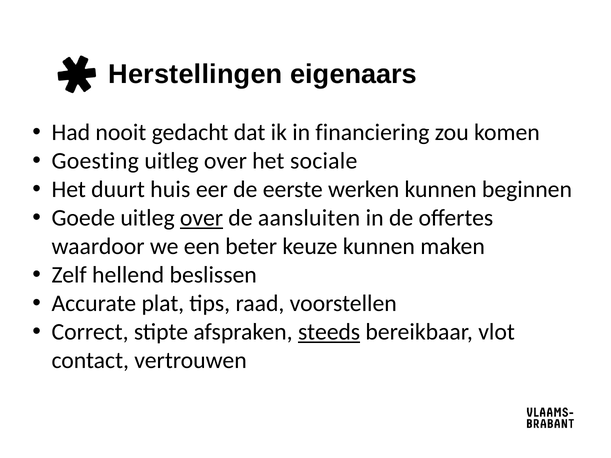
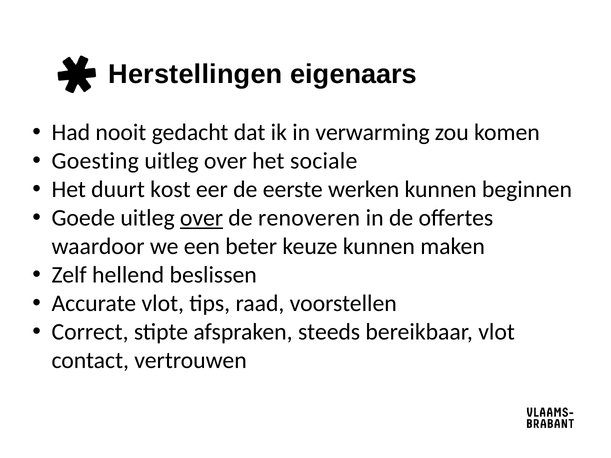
financiering: financiering -> verwarming
huis: huis -> kost
aansluiten: aansluiten -> renoveren
Accurate plat: plat -> vlot
steeds underline: present -> none
